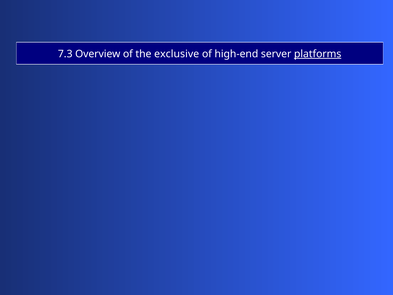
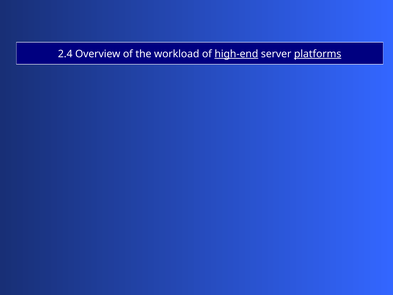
7.3: 7.3 -> 2.4
exclusive: exclusive -> workload
high-end underline: none -> present
